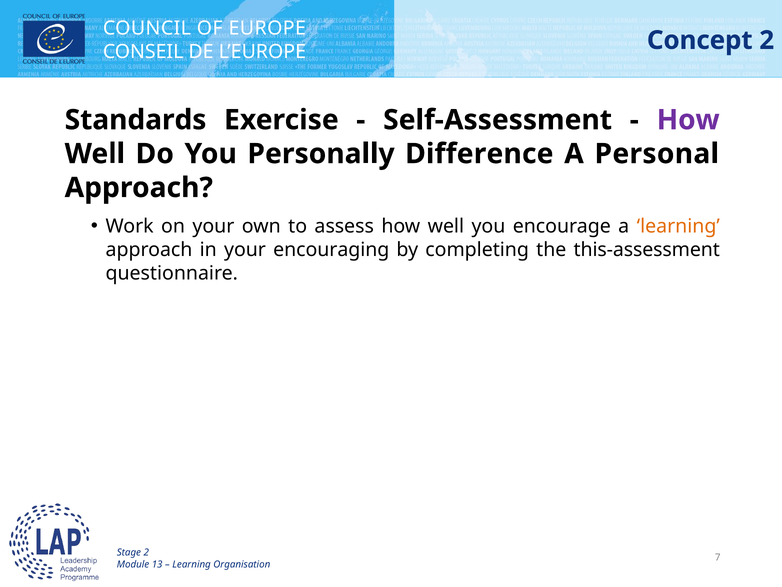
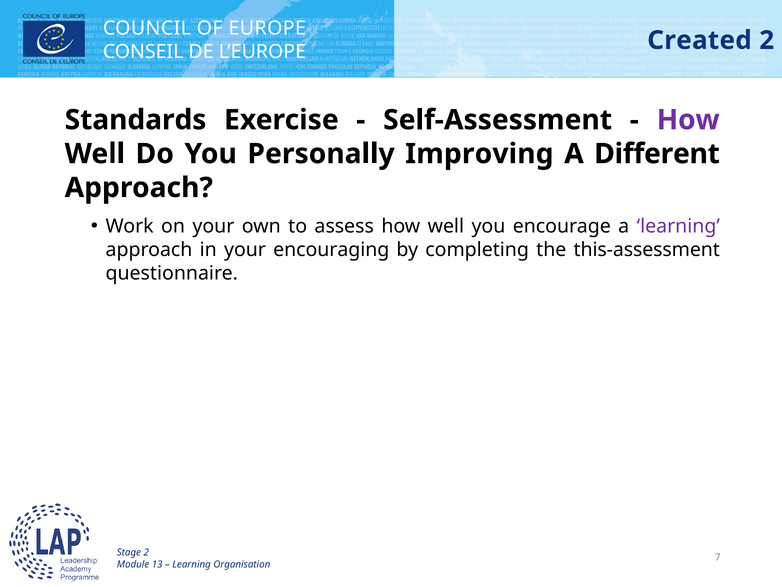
Concept: Concept -> Created
Difference: Difference -> Improving
Personal: Personal -> Different
learning at (678, 226) colour: orange -> purple
